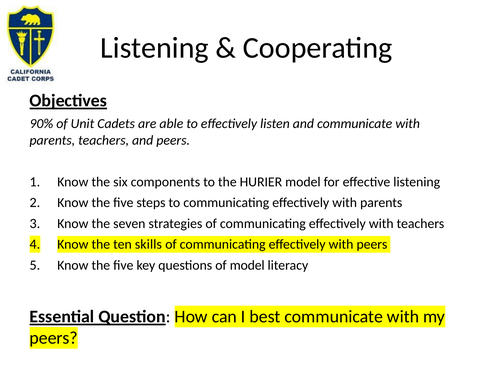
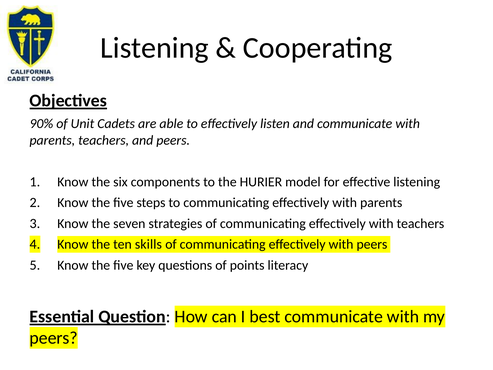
of model: model -> points
